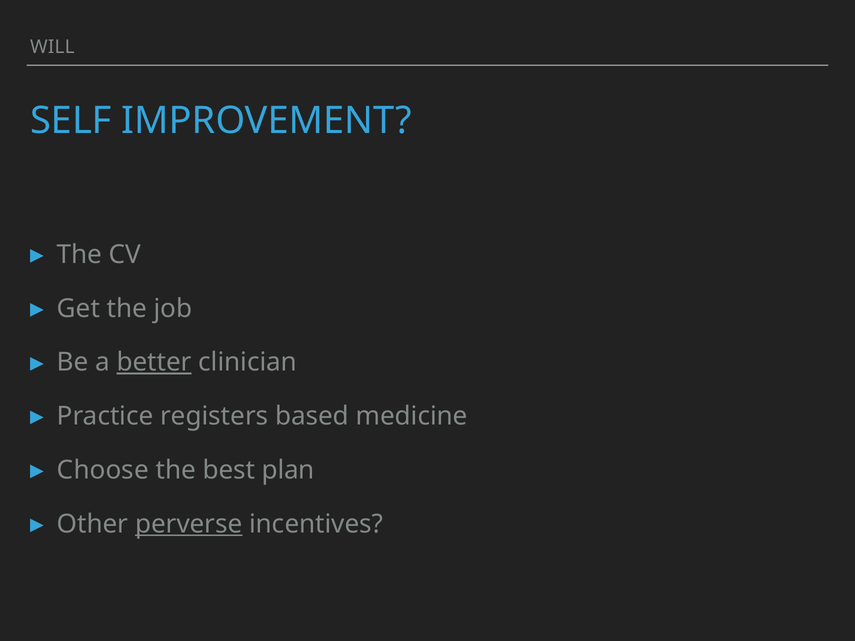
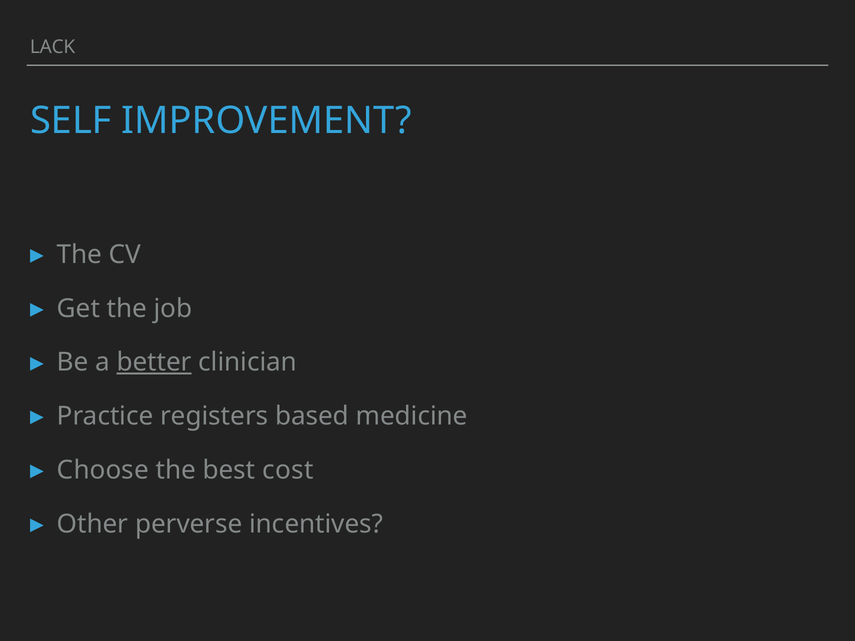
WILL: WILL -> LACK
plan: plan -> cost
perverse underline: present -> none
